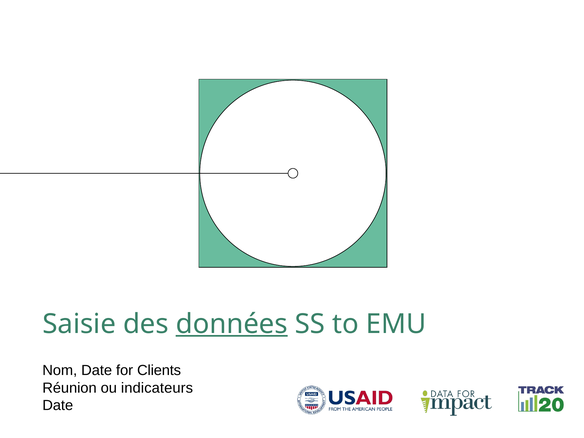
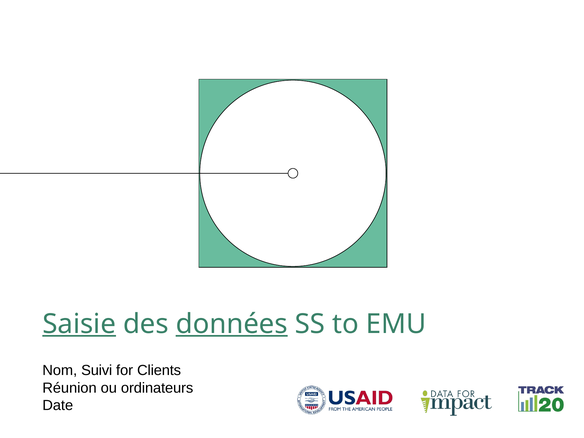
Saisie underline: none -> present
Nom Date: Date -> Suivi
indicateurs: indicateurs -> ordinateurs
